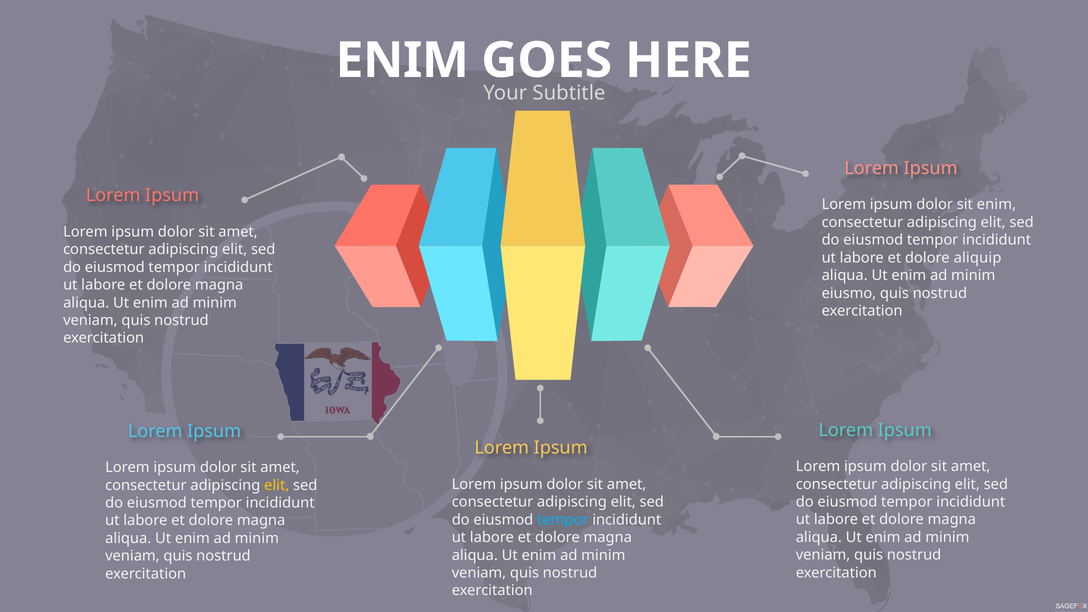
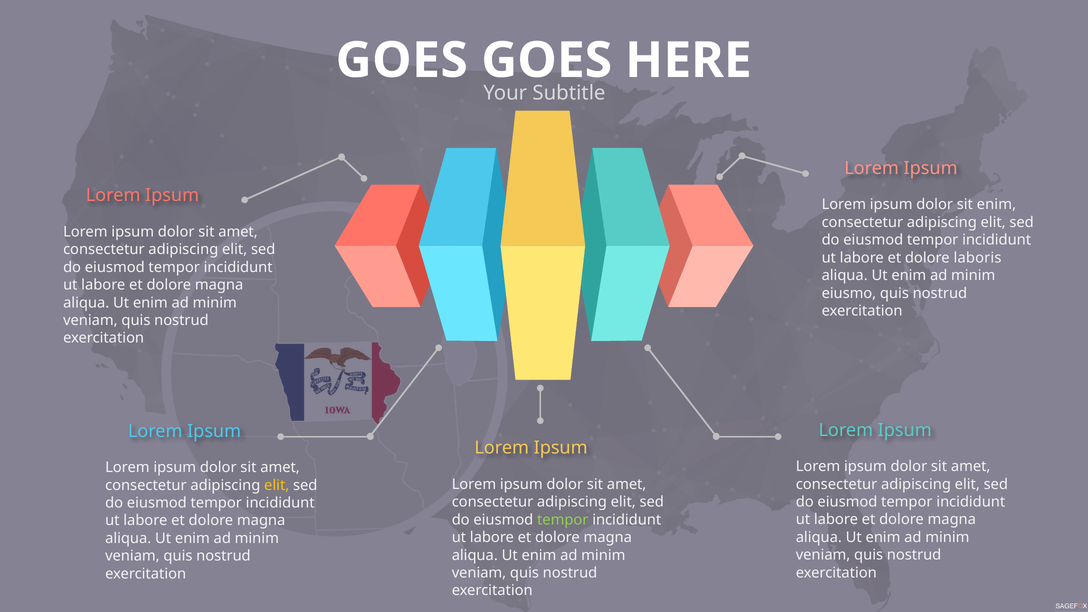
ENIM at (402, 60): ENIM -> GOES
aliquip: aliquip -> laboris
tempor at (563, 520) colour: light blue -> light green
